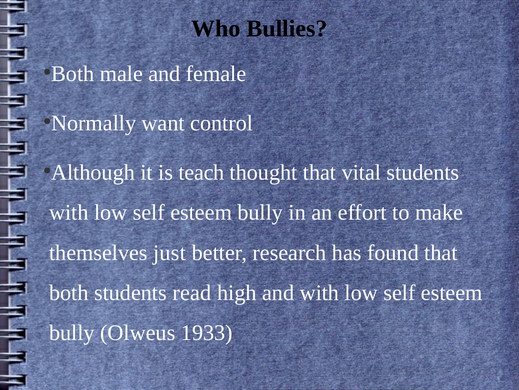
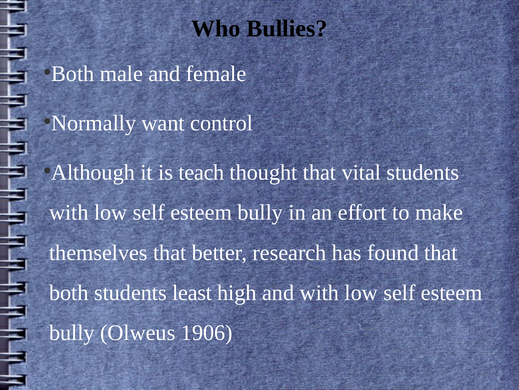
themselves just: just -> that
read: read -> least
1933: 1933 -> 1906
